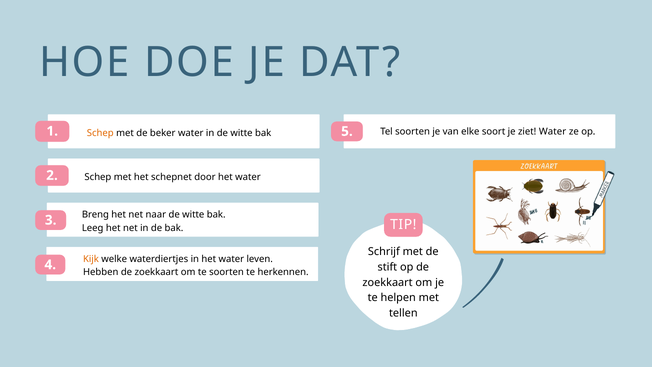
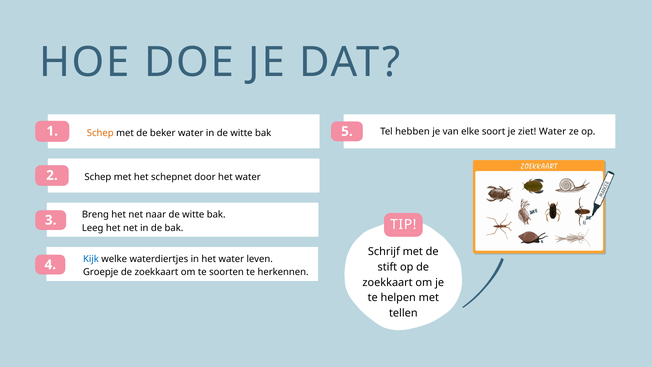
Tel soorten: soorten -> hebben
Kijk colour: orange -> blue
Hebben: Hebben -> Groepje
